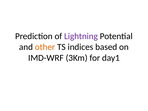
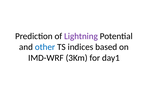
other colour: orange -> blue
